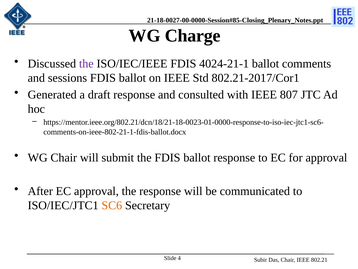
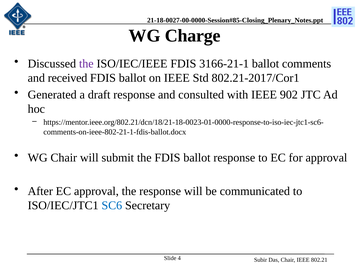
4024-21-1: 4024-21-1 -> 3166-21-1
sessions: sessions -> received
807: 807 -> 902
SC6 colour: orange -> blue
